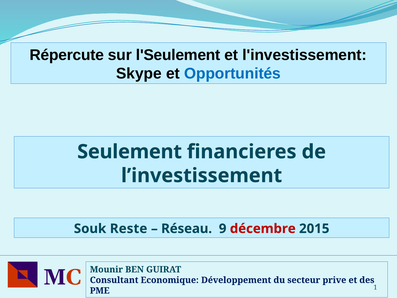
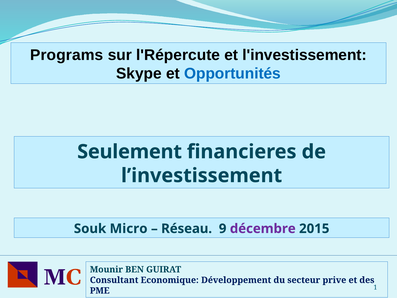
Répercute: Répercute -> Programs
l'Seulement: l'Seulement -> l'Répercute
Reste: Reste -> Micro
décembre colour: red -> purple
